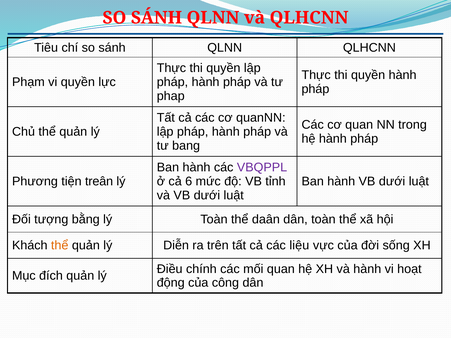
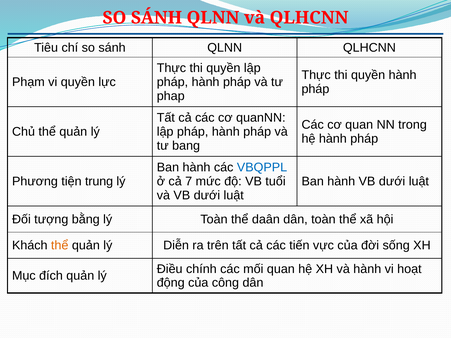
VBQPPL colour: purple -> blue
treân: treân -> trung
6: 6 -> 7
tỉnh: tỉnh -> tuổi
liệu: liệu -> tiến
